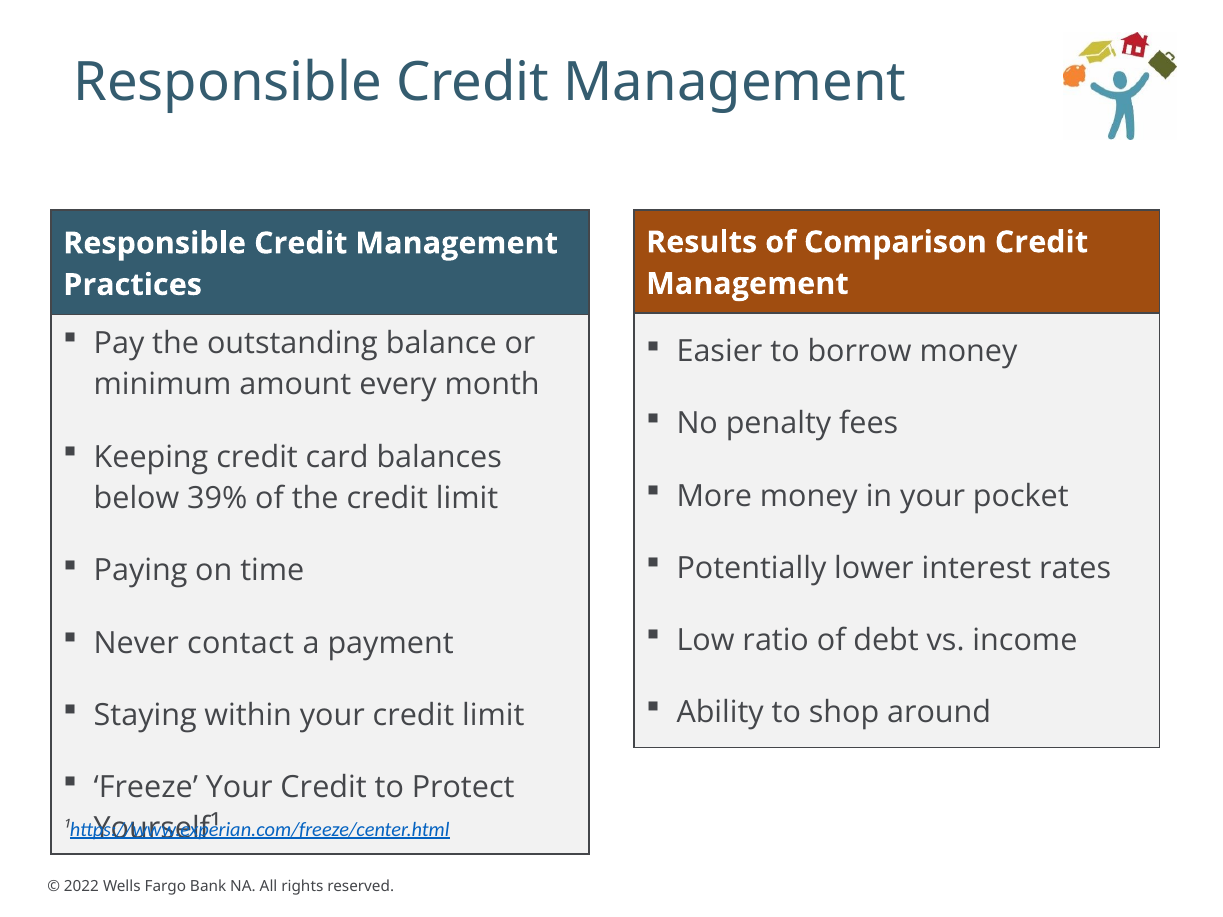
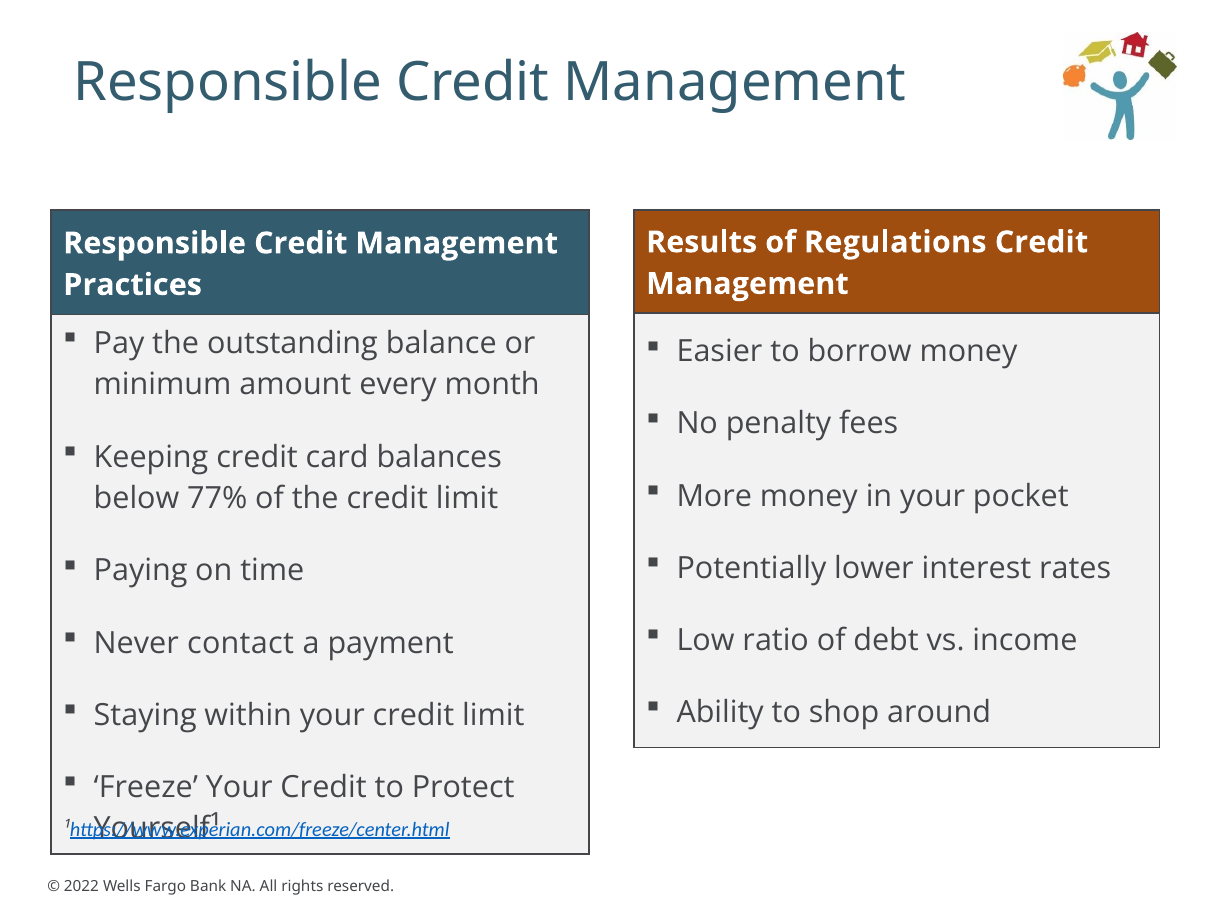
Comparison: Comparison -> Regulations
39%: 39% -> 77%
